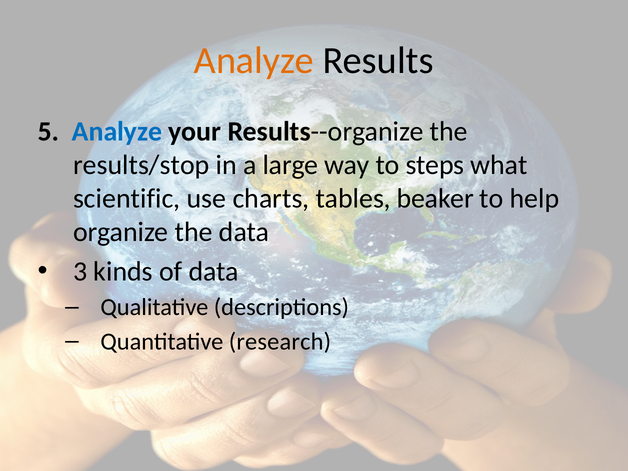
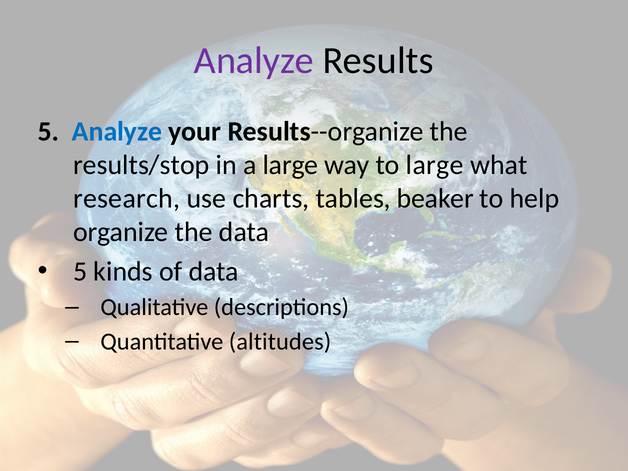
Analyze at (254, 61) colour: orange -> purple
to steps: steps -> large
scientific: scientific -> research
3 at (80, 271): 3 -> 5
research: research -> altitudes
